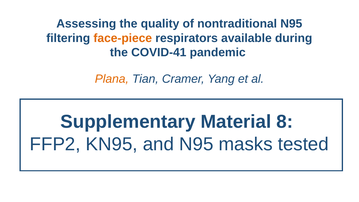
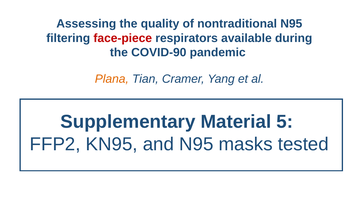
face-piece colour: orange -> red
COVID-41: COVID-41 -> COVID-90
8: 8 -> 5
